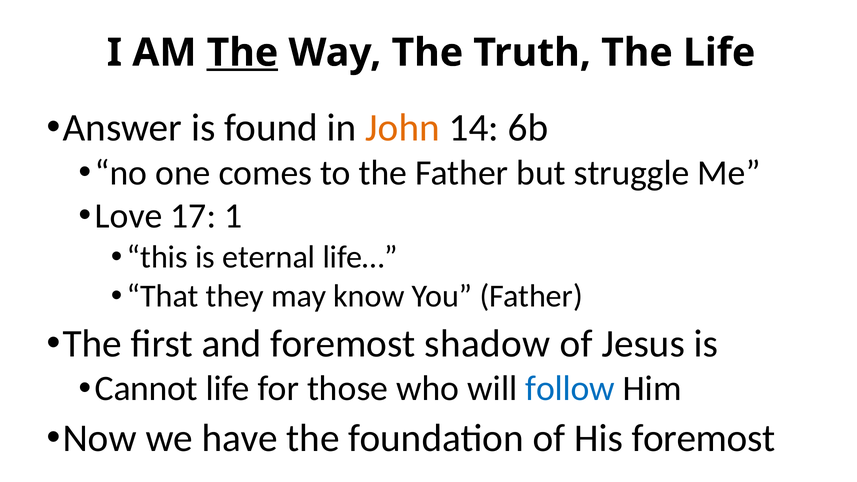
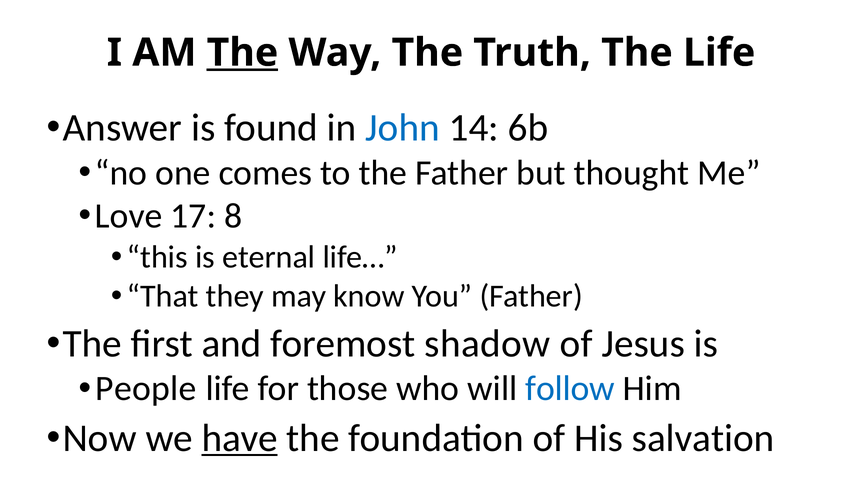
John colour: orange -> blue
struggle: struggle -> thought
1: 1 -> 8
Cannot: Cannot -> People
have underline: none -> present
His foremost: foremost -> salvation
